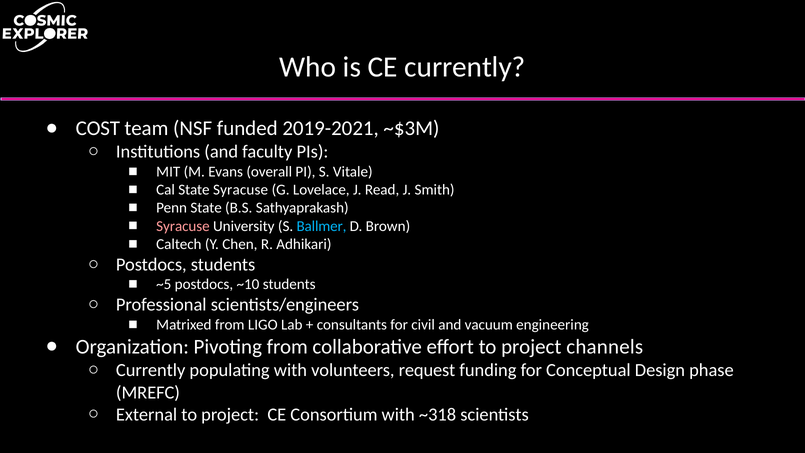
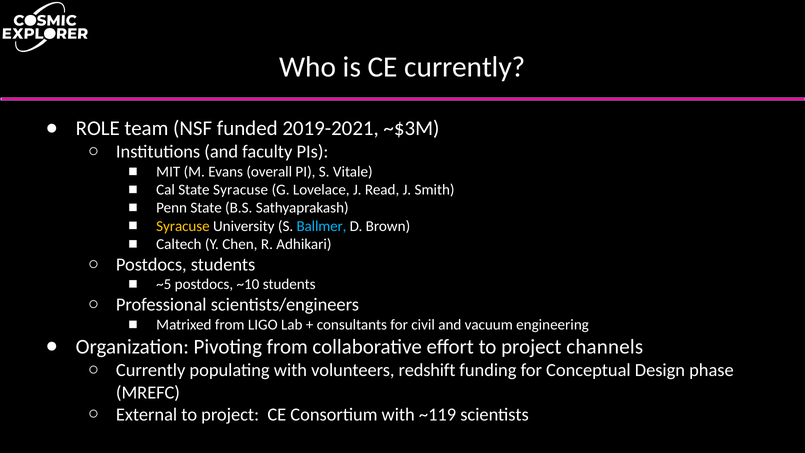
COST: COST -> ROLE
Syracuse at (183, 226) colour: pink -> yellow
request: request -> redshift
~318: ~318 -> ~119
